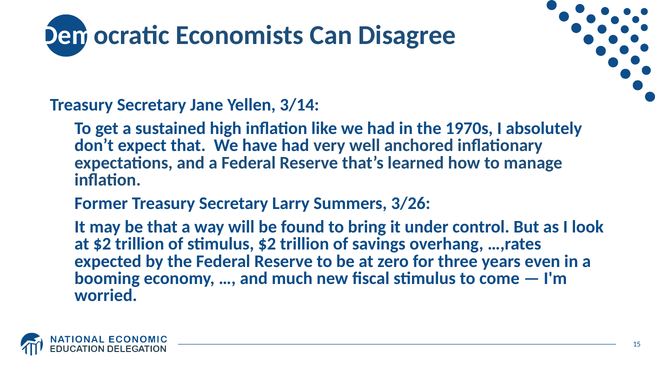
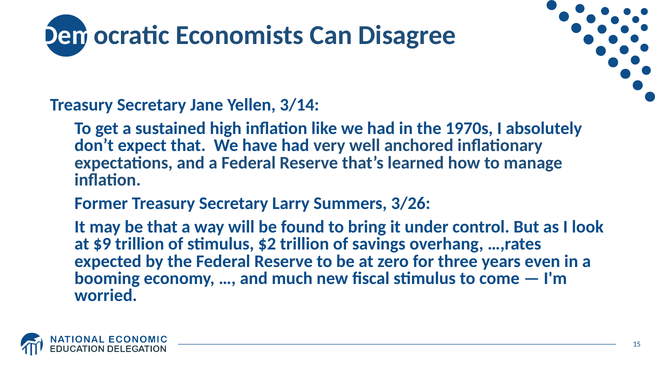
at $2: $2 -> $9
